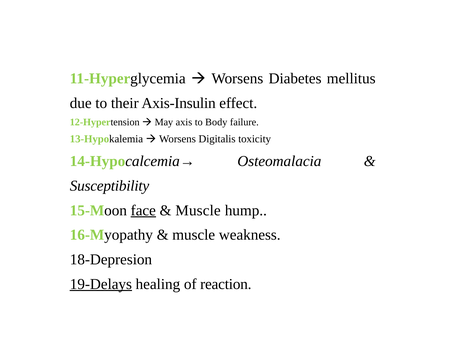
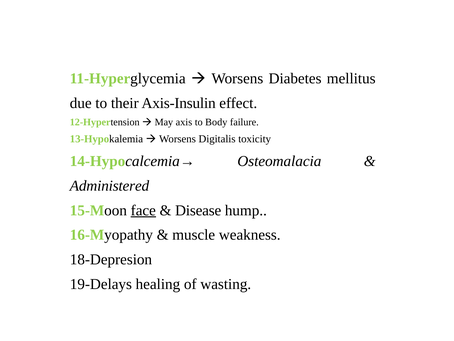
Susceptibility: Susceptibility -> Administered
Muscle at (198, 210): Muscle -> Disease
19-Delays underline: present -> none
reaction: reaction -> wasting
